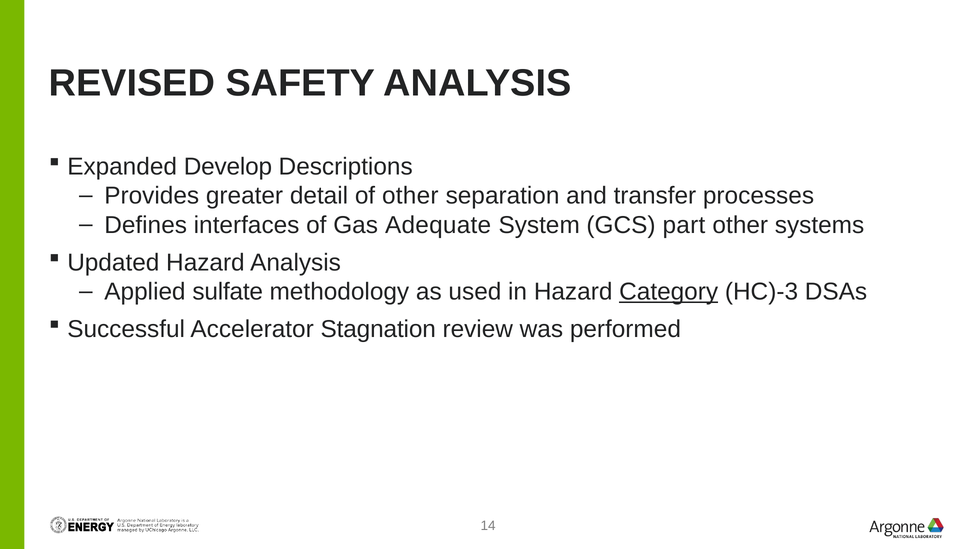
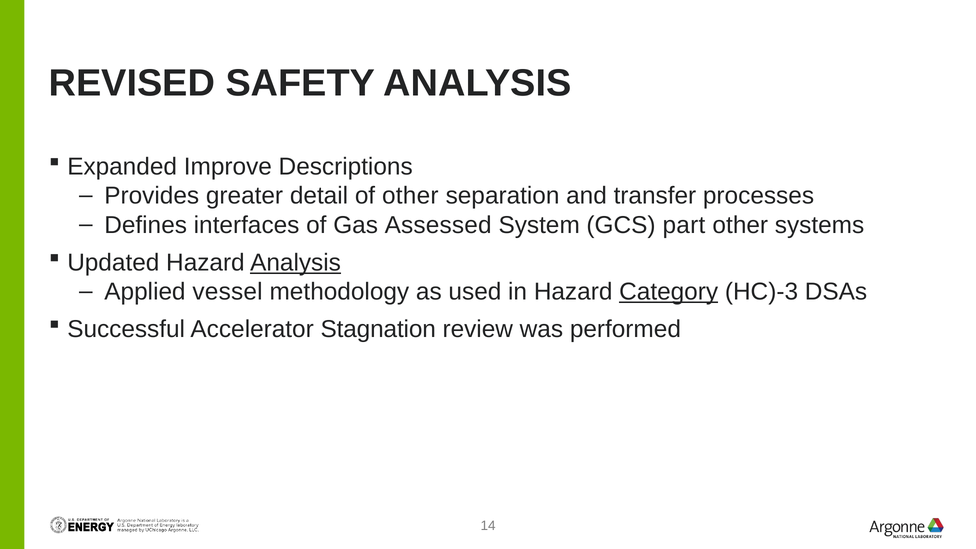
Develop: Develop -> Improve
Adequate: Adequate -> Assessed
Analysis at (296, 263) underline: none -> present
sulfate: sulfate -> vessel
